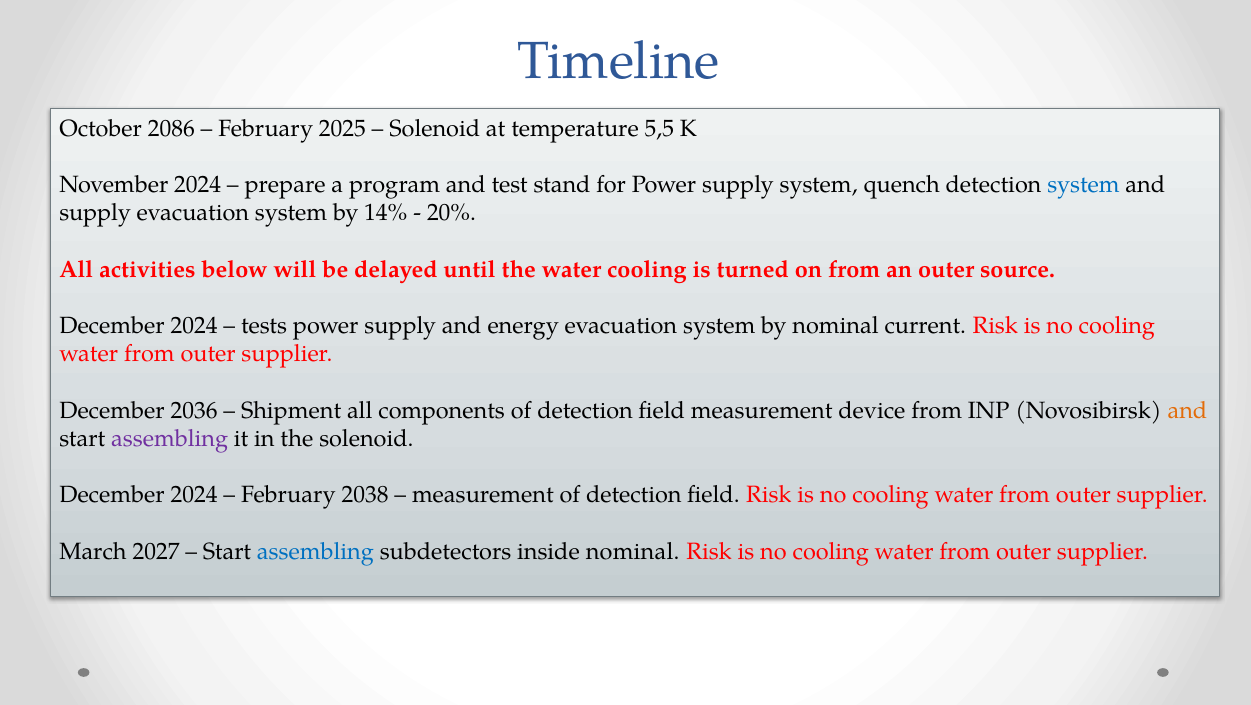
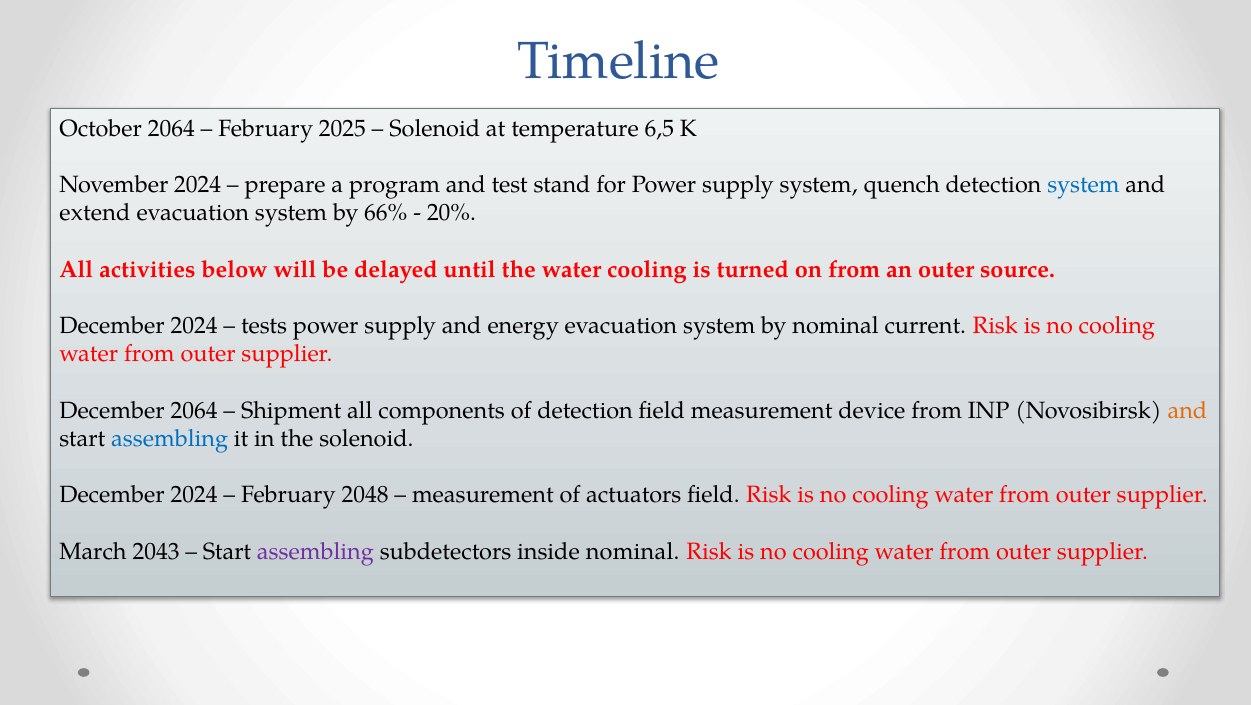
October 2086: 2086 -> 2064
5,5: 5,5 -> 6,5
supply at (95, 213): supply -> extend
14%: 14% -> 66%
December 2036: 2036 -> 2064
assembling at (170, 439) colour: purple -> blue
2038: 2038 -> 2048
measurement of detection: detection -> actuators
2027: 2027 -> 2043
assembling at (315, 552) colour: blue -> purple
